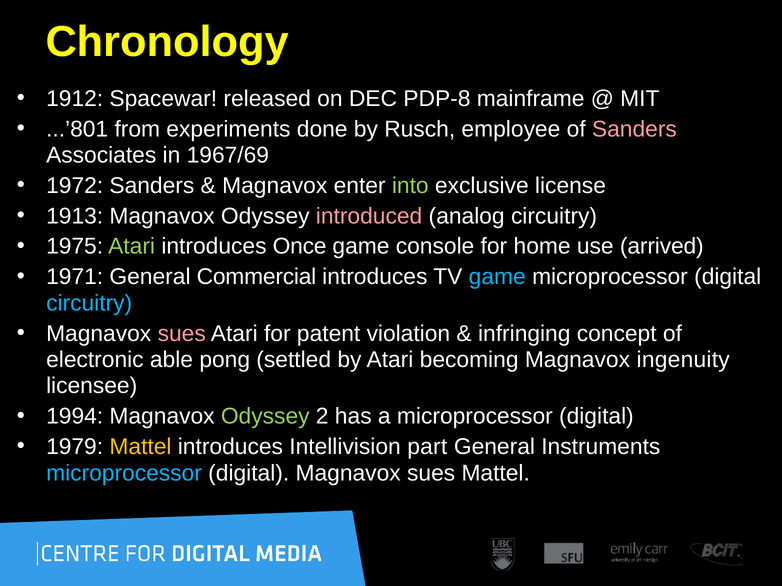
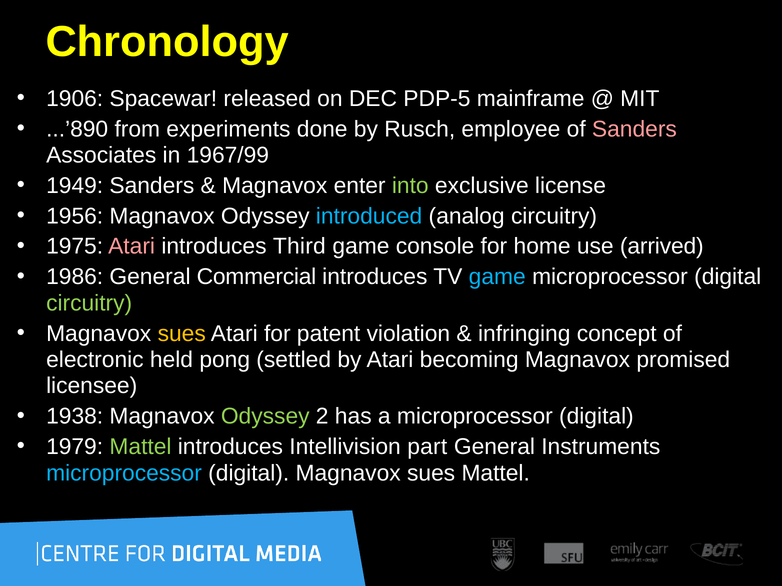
1912: 1912 -> 1906
PDP-8: PDP-8 -> PDP-5
...’801: ...’801 -> ...’890
1967/69: 1967/69 -> 1967/99
1972: 1972 -> 1949
1913: 1913 -> 1956
introduced colour: pink -> light blue
Atari at (132, 247) colour: light green -> pink
Once: Once -> Third
1971: 1971 -> 1986
circuitry at (89, 303) colour: light blue -> light green
sues at (182, 334) colour: pink -> yellow
able: able -> held
ingenuity: ingenuity -> promised
1994: 1994 -> 1938
Mattel at (140, 447) colour: yellow -> light green
